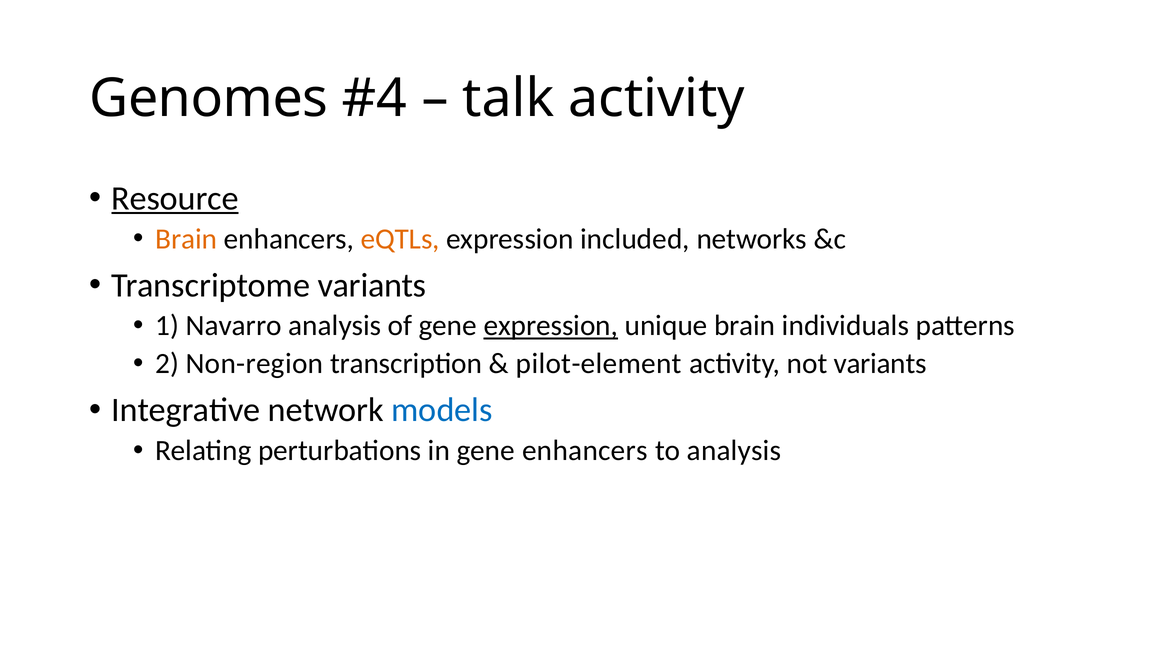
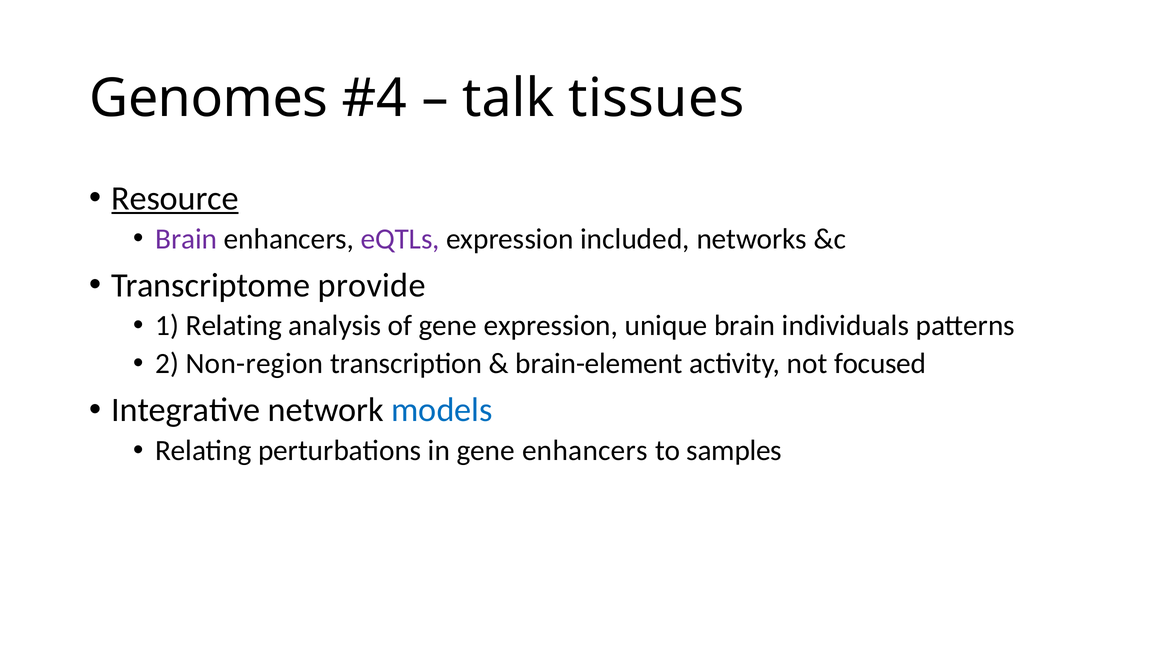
talk activity: activity -> tissues
Brain at (186, 239) colour: orange -> purple
eQTLs colour: orange -> purple
Transcriptome variants: variants -> provide
1 Navarro: Navarro -> Relating
expression at (551, 326) underline: present -> none
pilot-element: pilot-element -> brain-element
not variants: variants -> focused
to analysis: analysis -> samples
